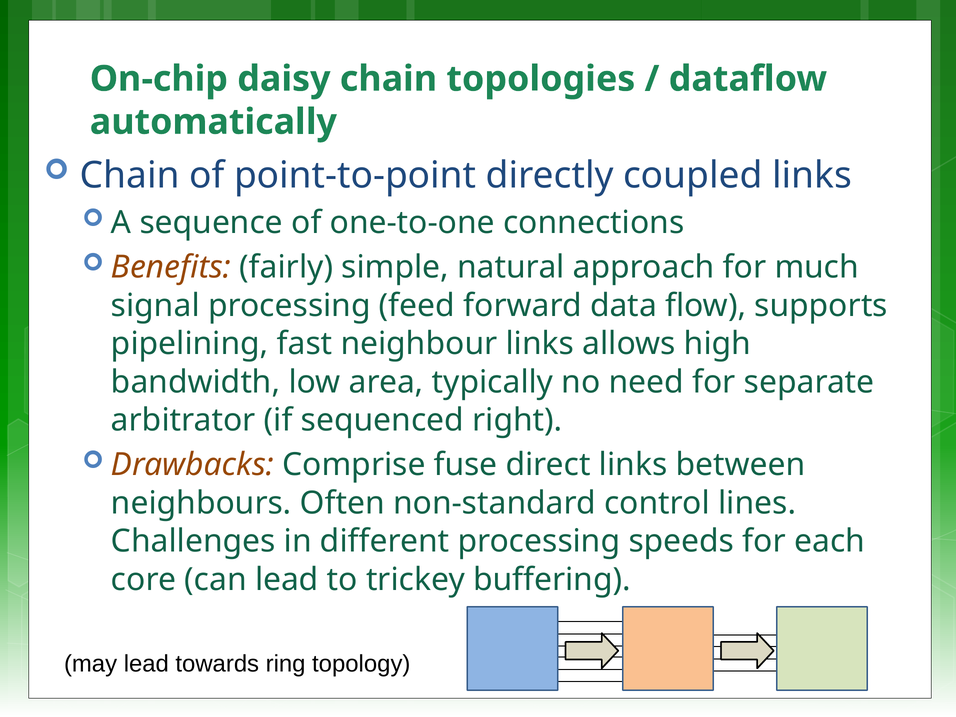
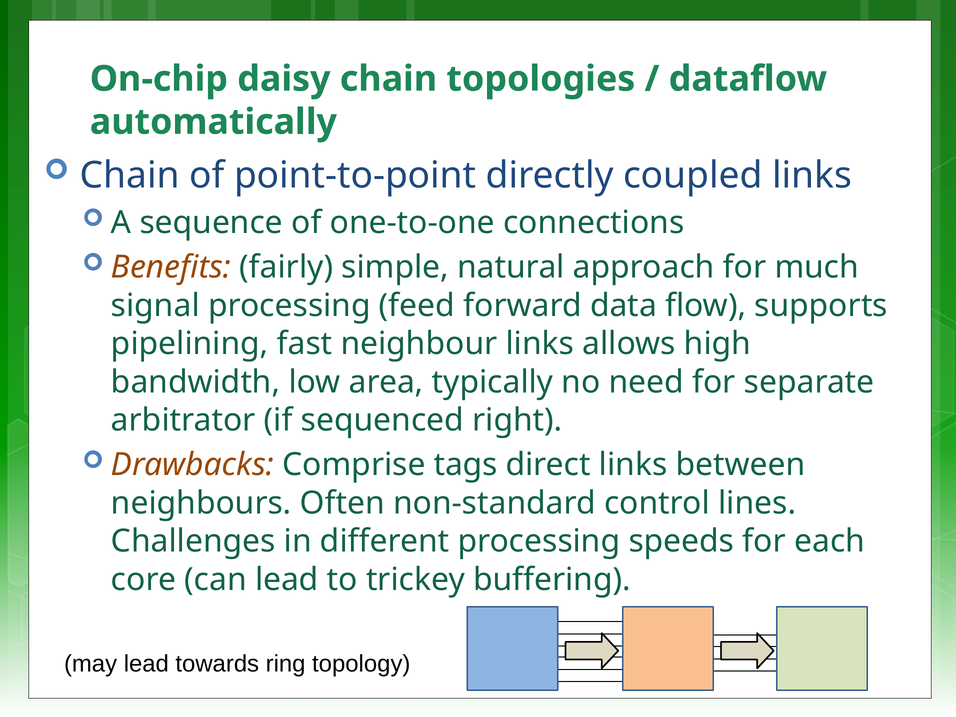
fuse: fuse -> tags
